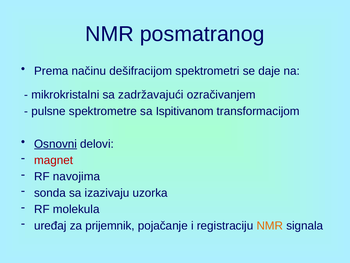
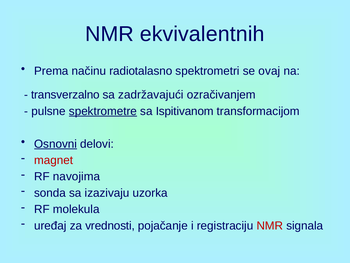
posmatranog: posmatranog -> ekvivalentnih
dešifracijom: dešifracijom -> radiotalasno
daje: daje -> ovaj
mikrokristalni: mikrokristalni -> transverzalno
spektrometre underline: none -> present
prijemnik: prijemnik -> vrednosti
NMR at (270, 225) colour: orange -> red
